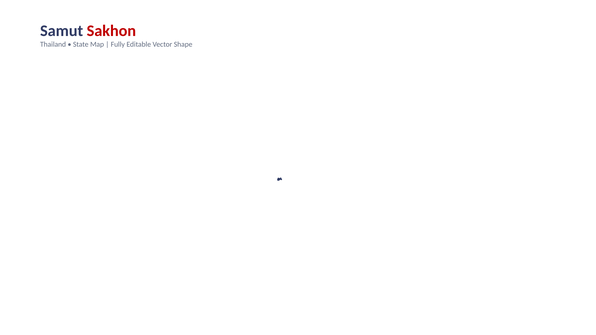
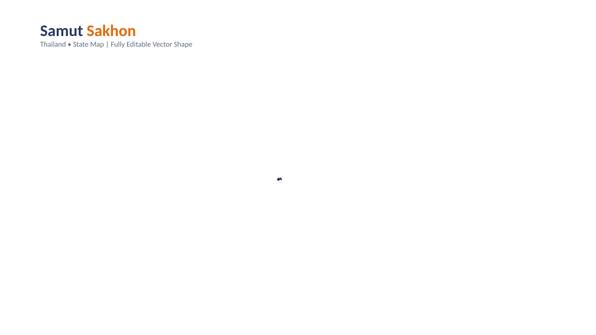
Sakhon colour: red -> orange
